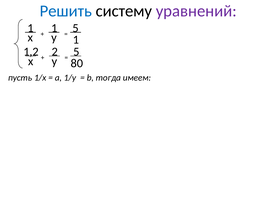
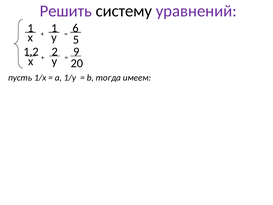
Решить colour: blue -> purple
1 5: 5 -> 6
у 1: 1 -> 5
2 5: 5 -> 9
80: 80 -> 20
